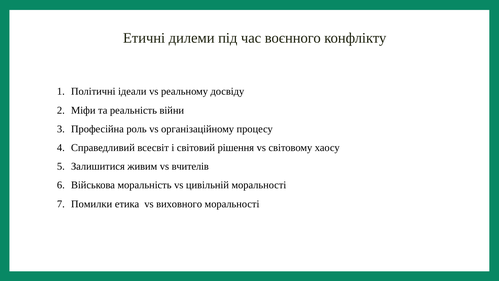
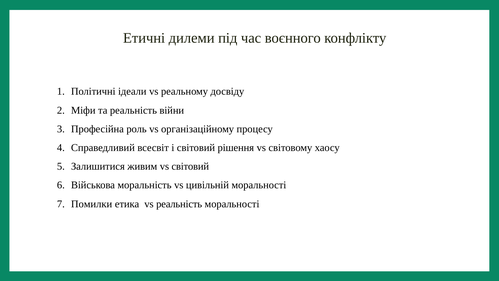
vs вчителів: вчителів -> світовий
vs виховного: виховного -> реальність
